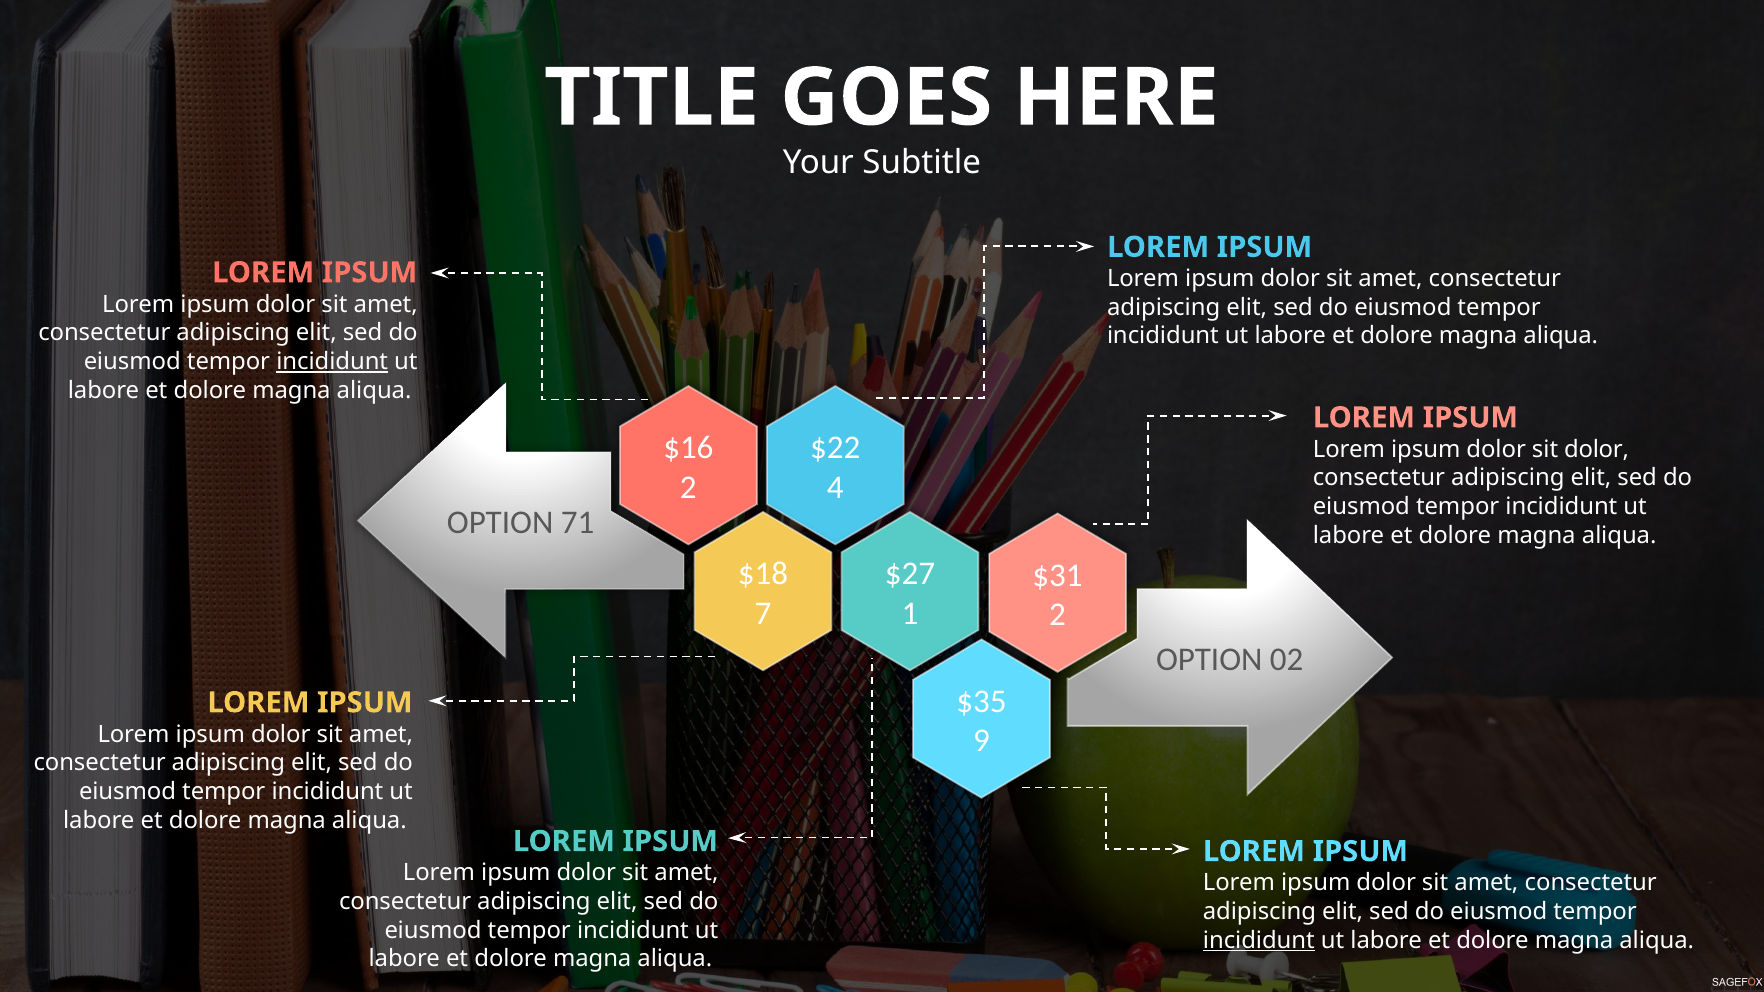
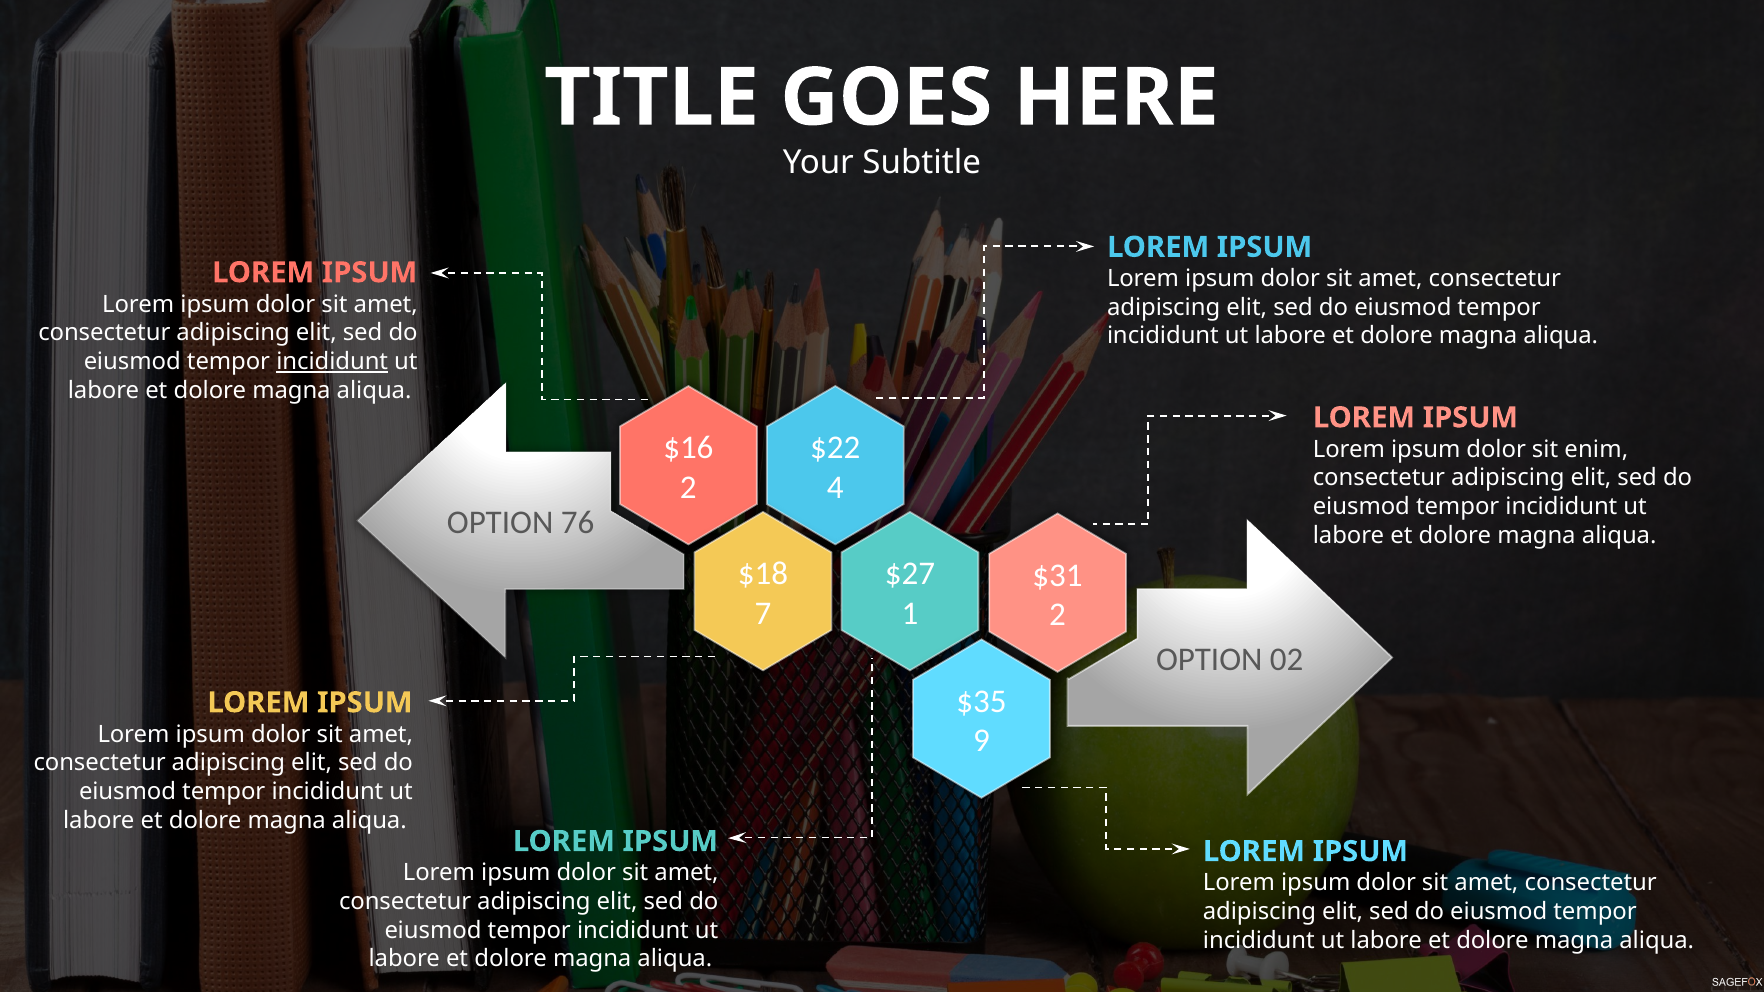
sit dolor: dolor -> enim
71: 71 -> 76
incididunt at (1259, 941) underline: present -> none
